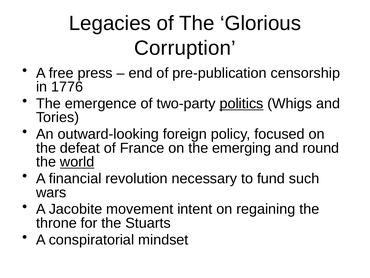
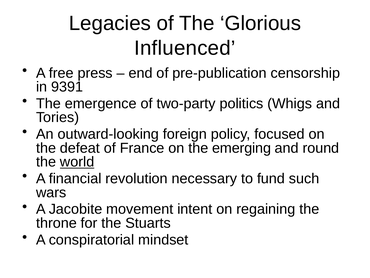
Corruption: Corruption -> Influenced
1776: 1776 -> 9391
politics underline: present -> none
